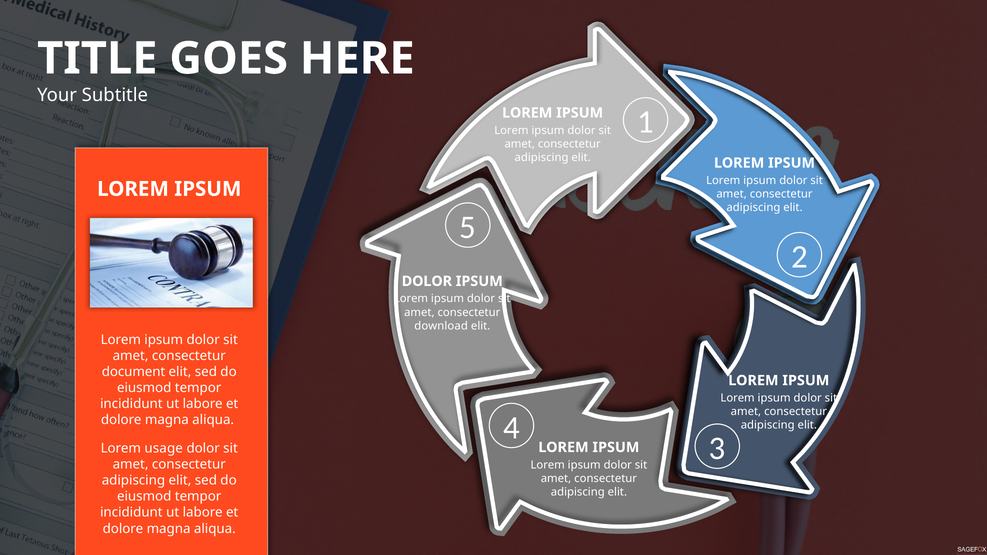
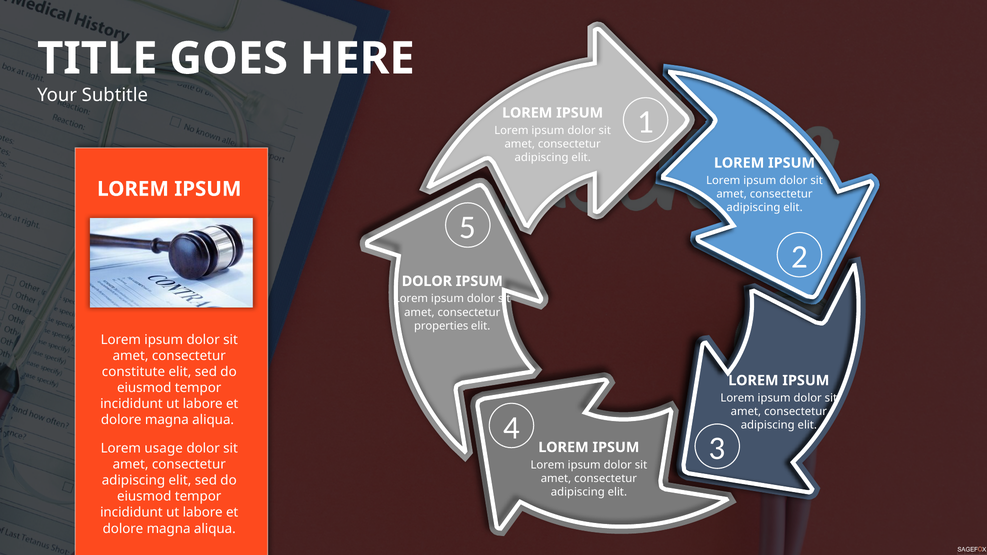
download: download -> properties
document: document -> constitute
